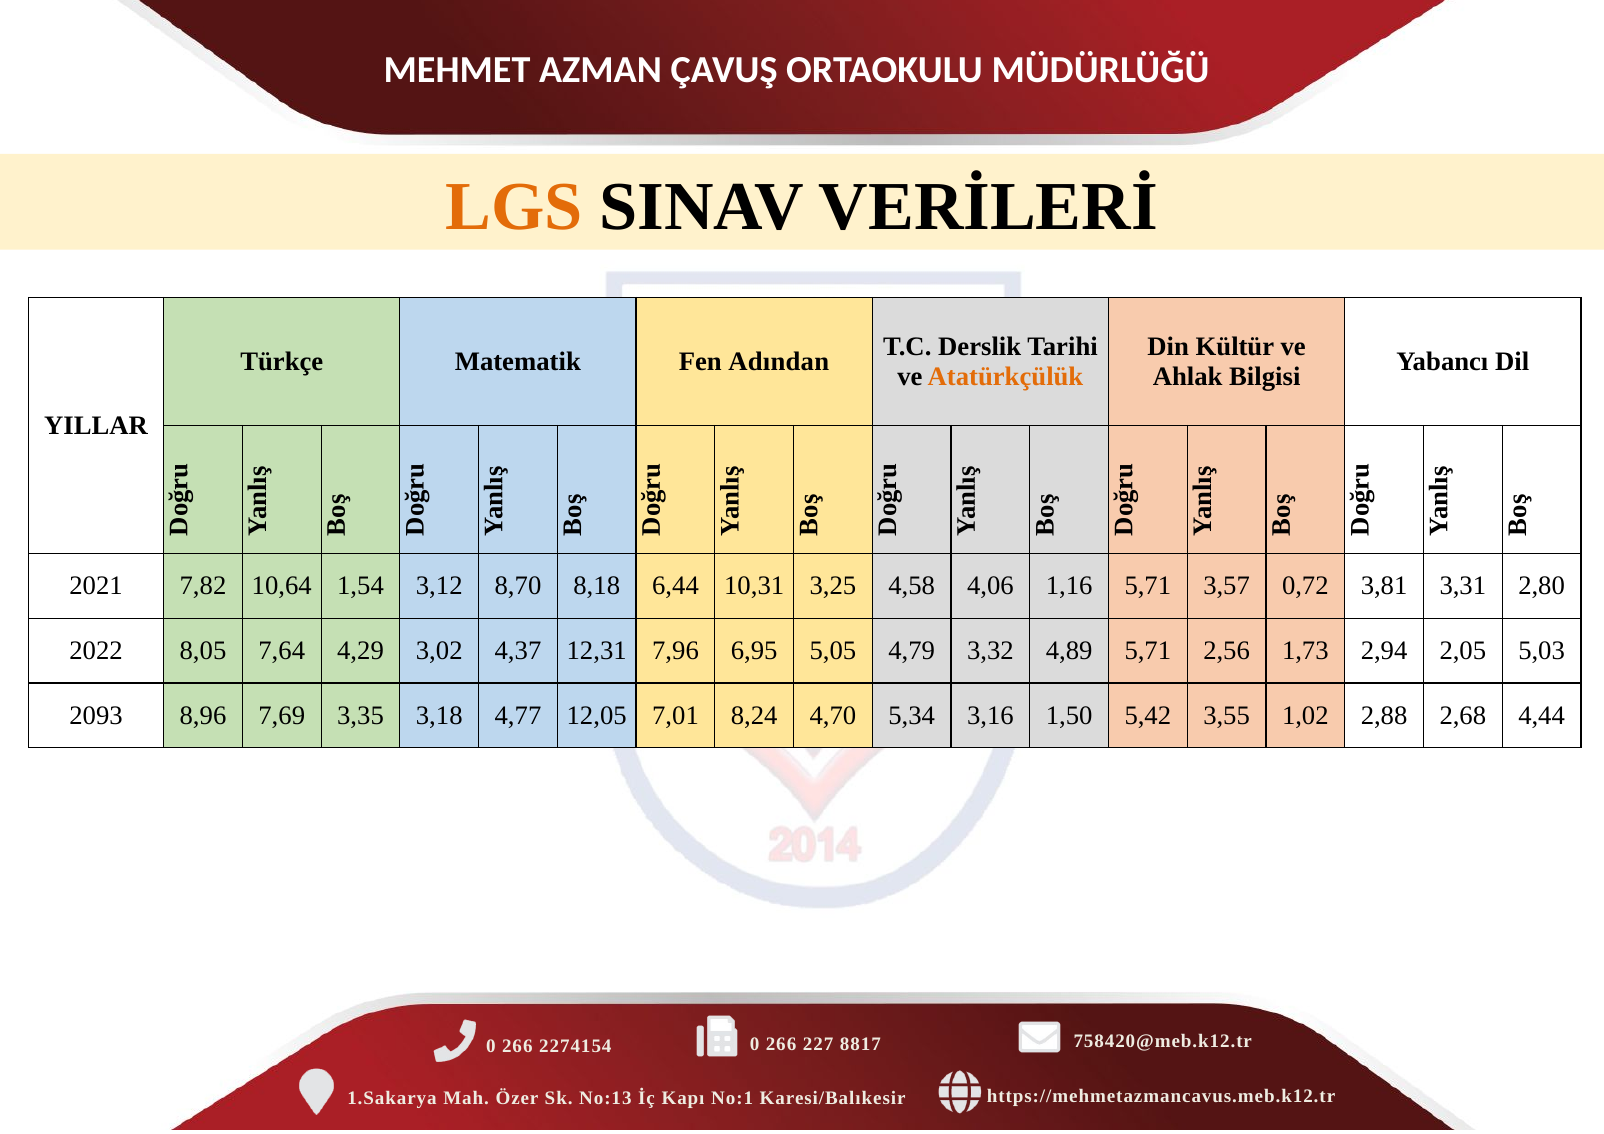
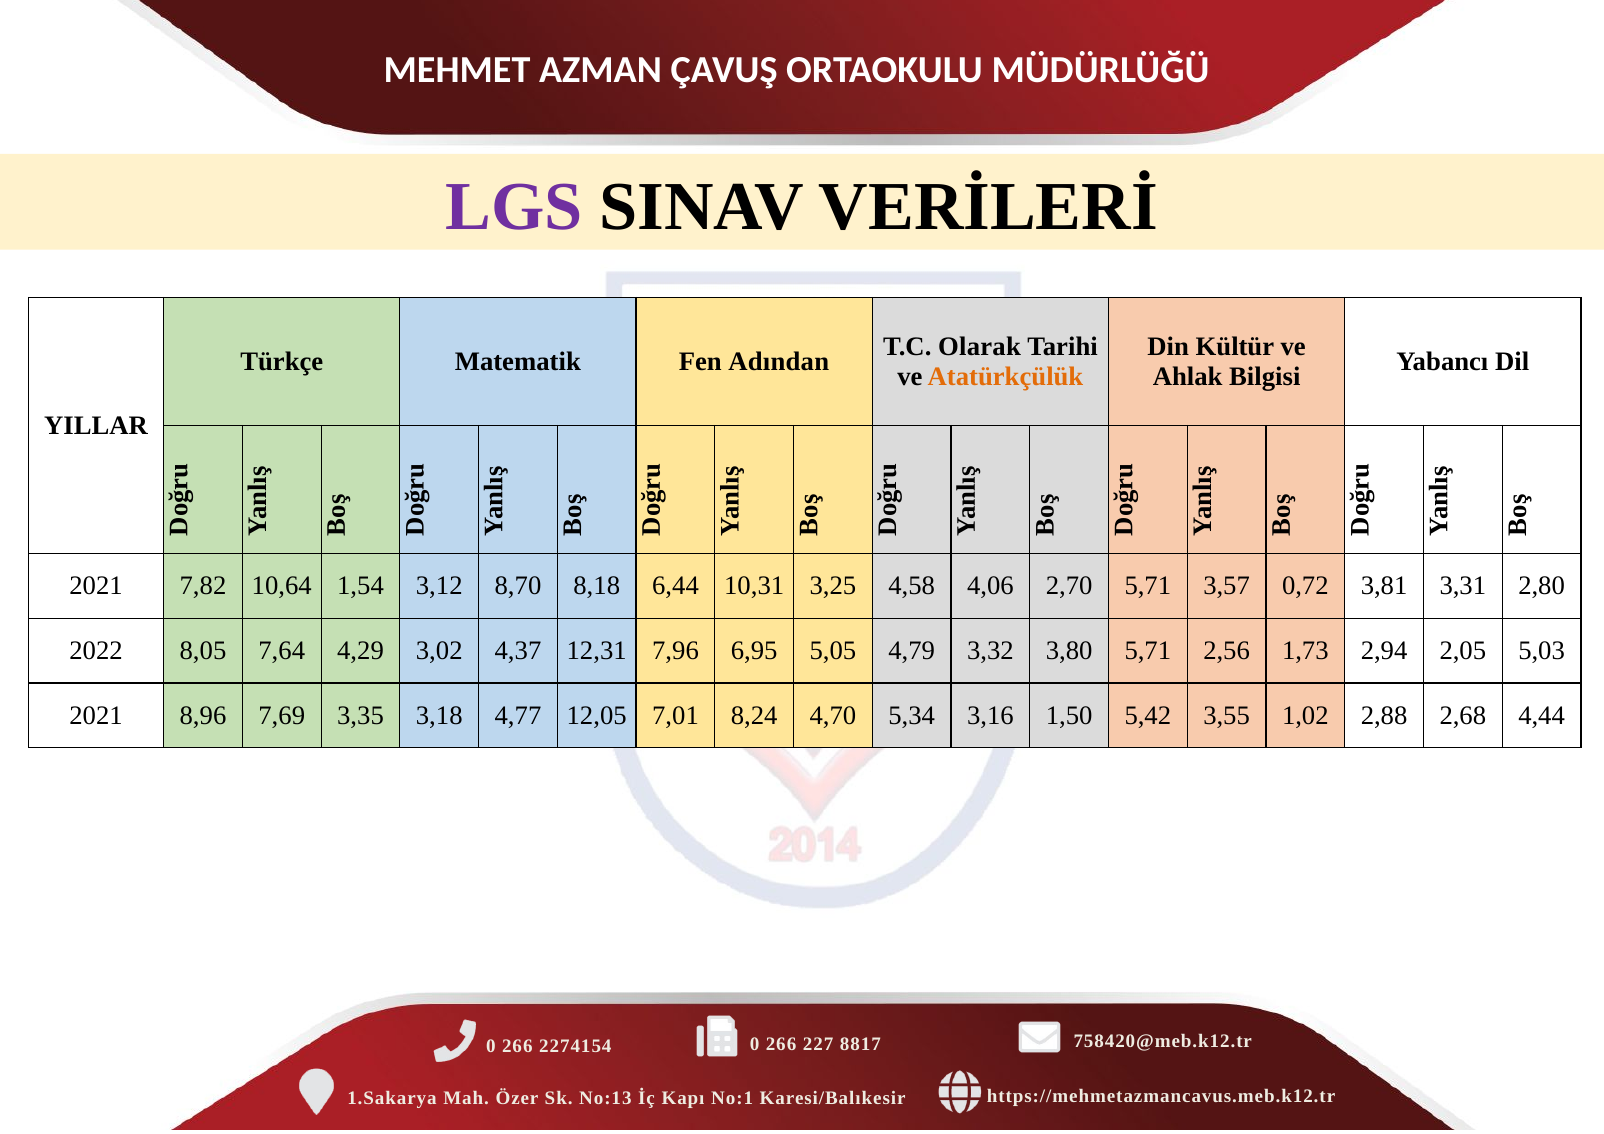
LGS colour: orange -> purple
Derslik: Derslik -> Olarak
1,16: 1,16 -> 2,70
4,89: 4,89 -> 3,80
2093 at (96, 716): 2093 -> 2021
